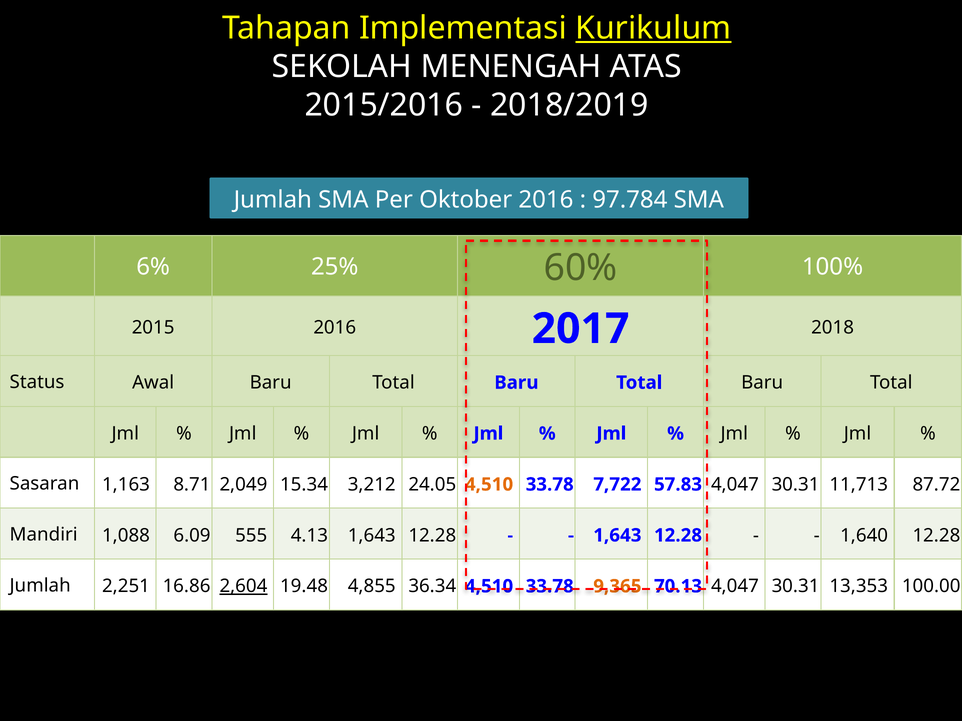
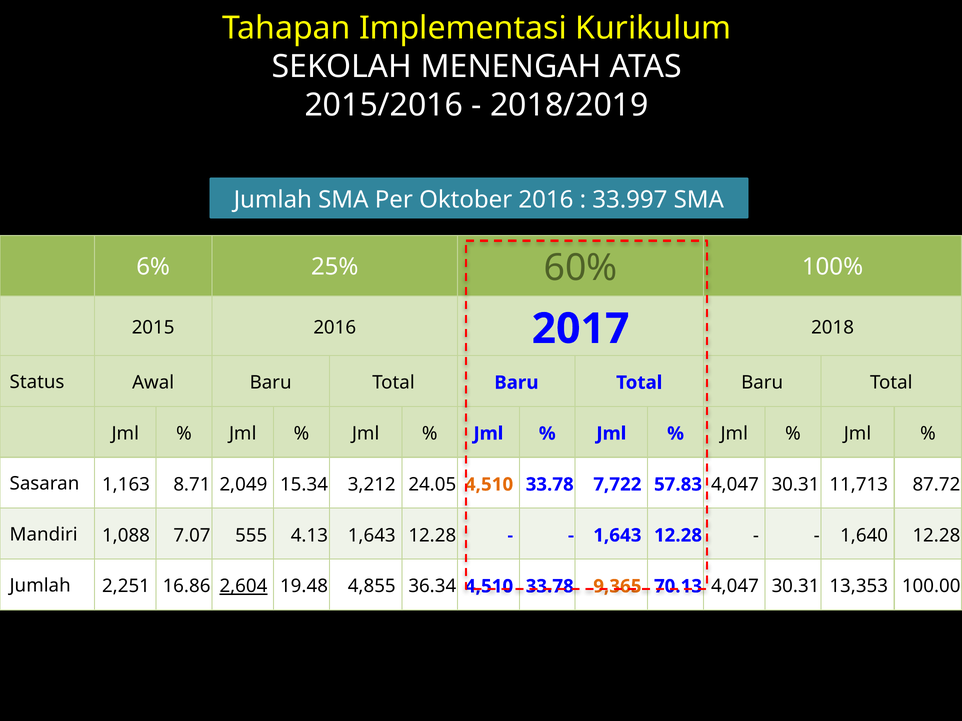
Kurikulum underline: present -> none
97.784: 97.784 -> 33.997
6.09: 6.09 -> 7.07
